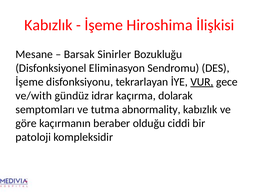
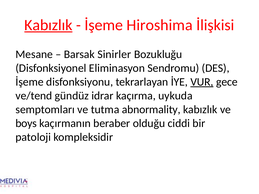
Kabızlık at (48, 25) underline: none -> present
ve/with: ve/with -> ve/tend
dolarak: dolarak -> uykuda
göre: göre -> boys
